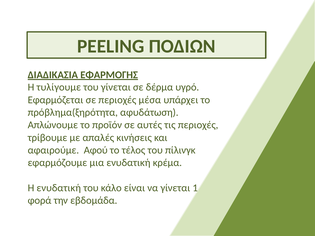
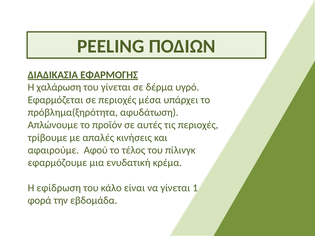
τυλίγουμε: τυλίγουμε -> χαλάρωση
Η ενυδατική: ενυδατική -> εφίδρωση
